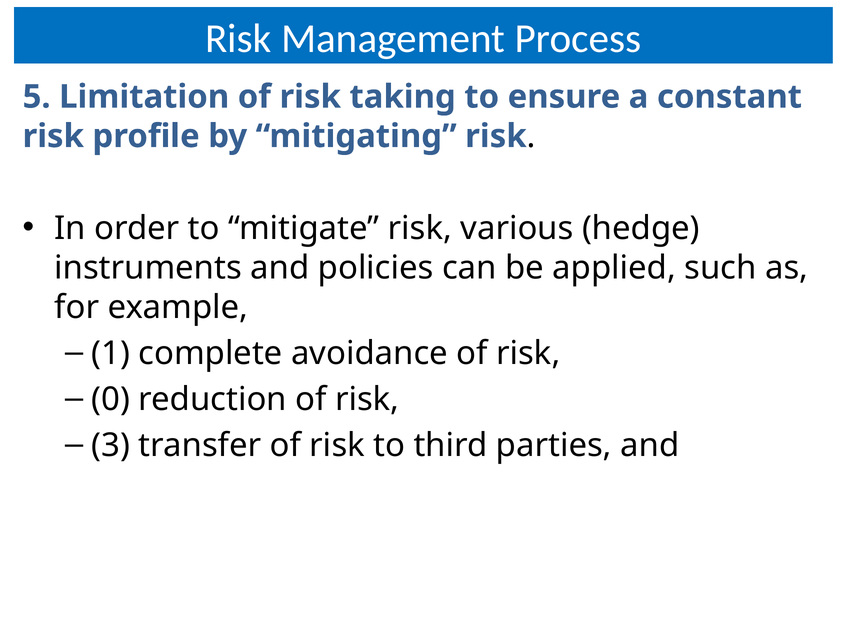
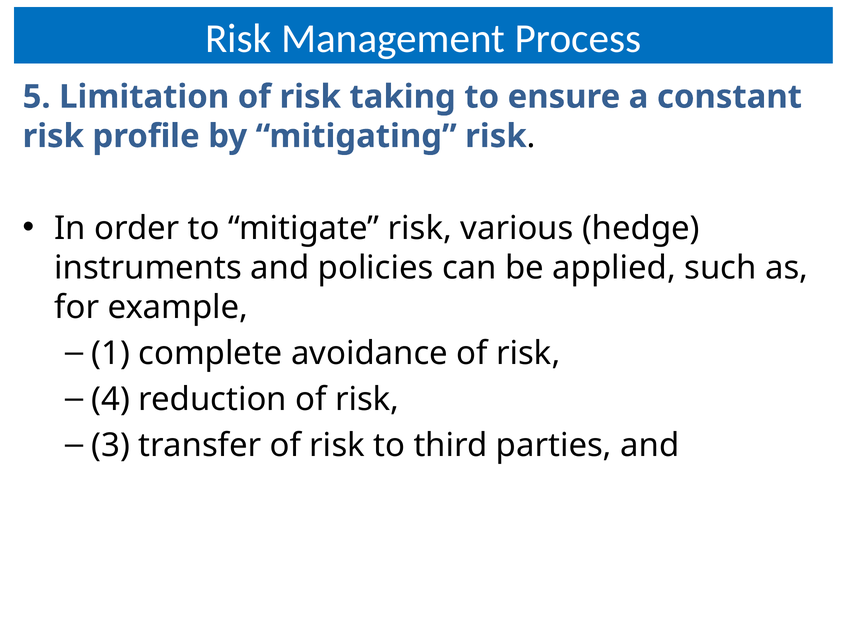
0: 0 -> 4
